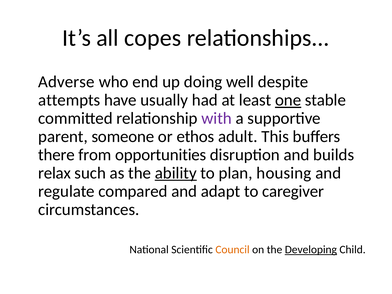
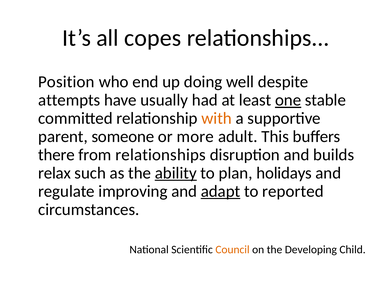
Adverse: Adverse -> Position
with colour: purple -> orange
ethos: ethos -> more
from opportunities: opportunities -> relationships
housing: housing -> holidays
compared: compared -> improving
adapt underline: none -> present
caregiver: caregiver -> reported
Developing underline: present -> none
